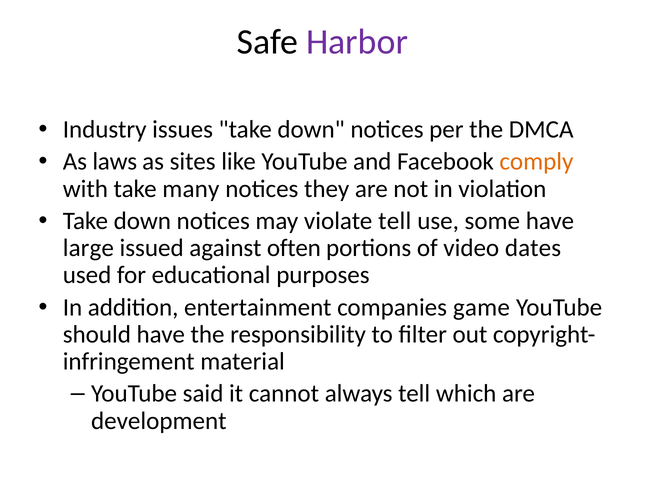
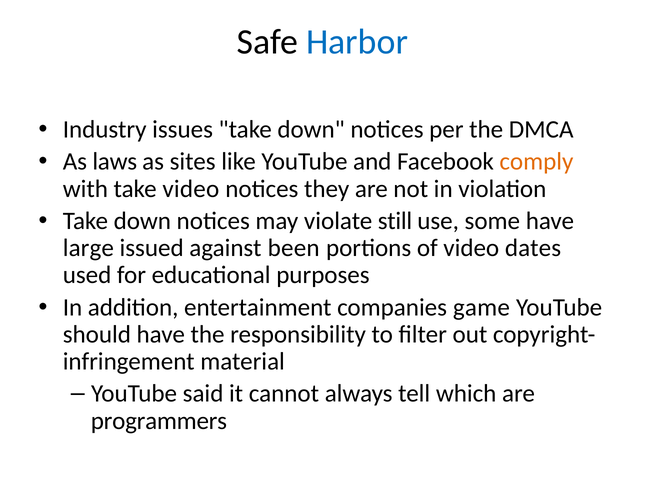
Harbor colour: purple -> blue
take many: many -> video
violate tell: tell -> still
often: often -> been
development: development -> programmers
